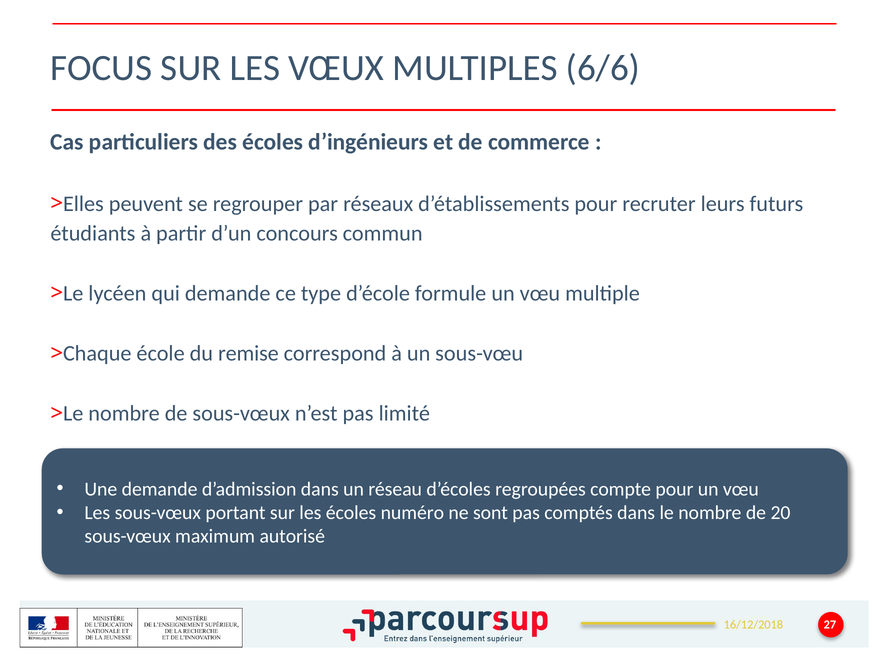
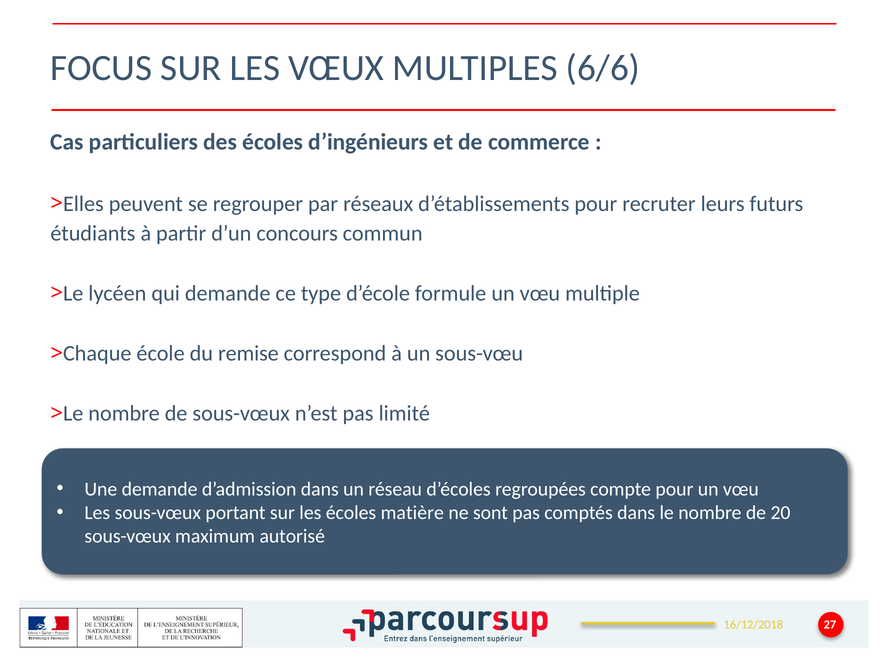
numéro: numéro -> matière
